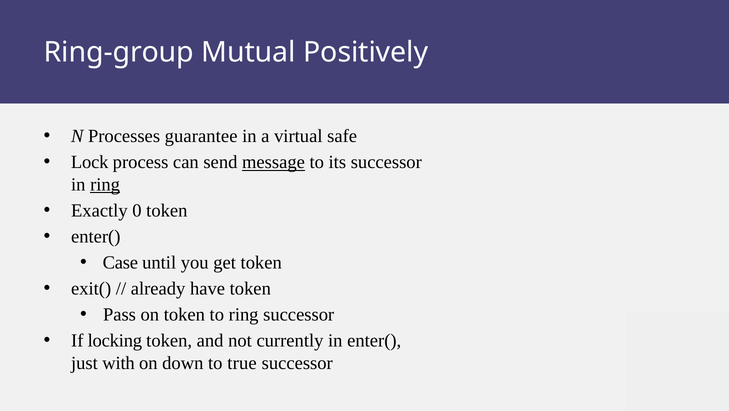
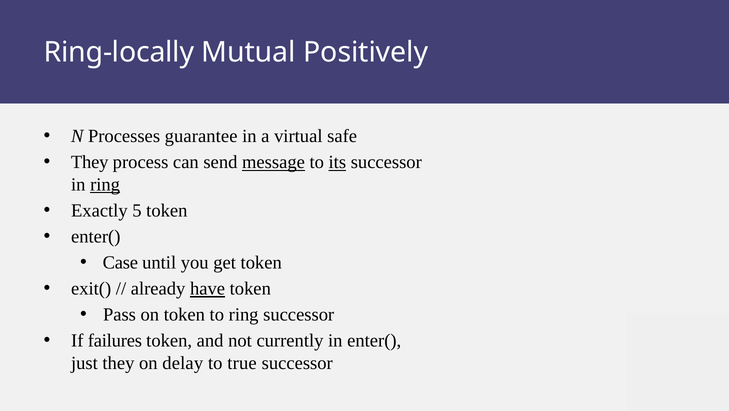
Ring-group: Ring-group -> Ring-locally
Lock at (90, 162): Lock -> They
its underline: none -> present
0: 0 -> 5
have underline: none -> present
locking: locking -> failures
just with: with -> they
down: down -> delay
